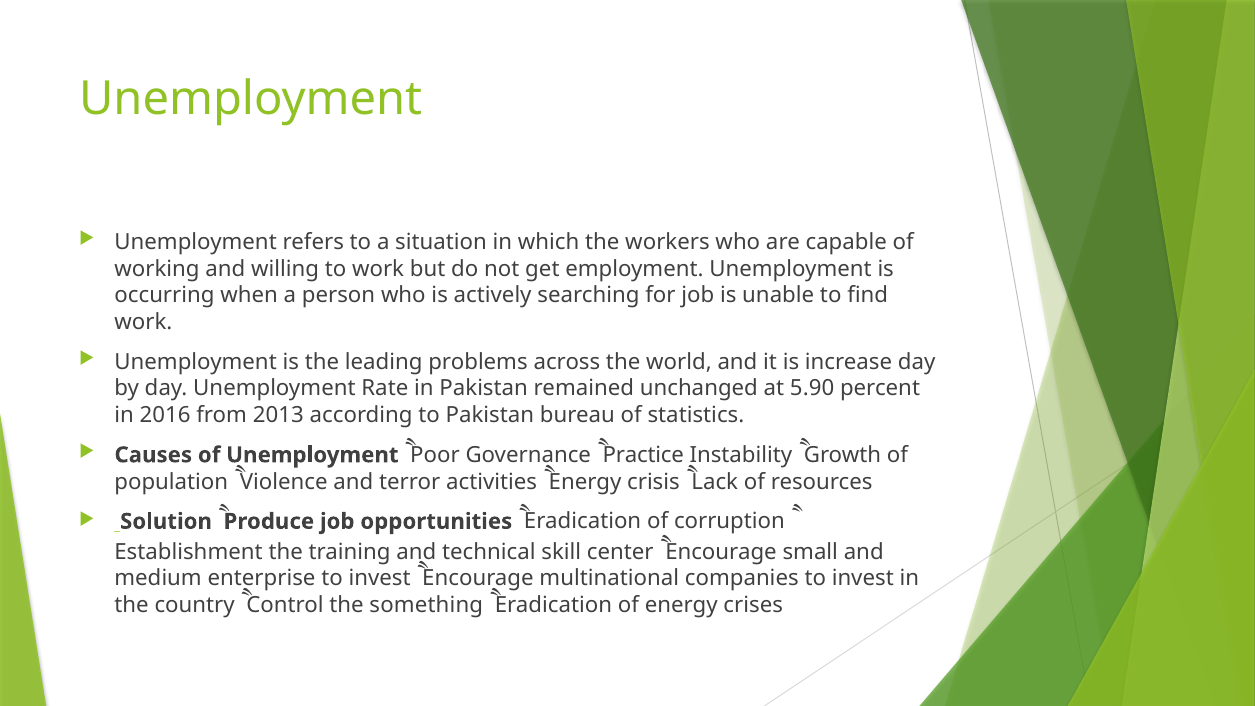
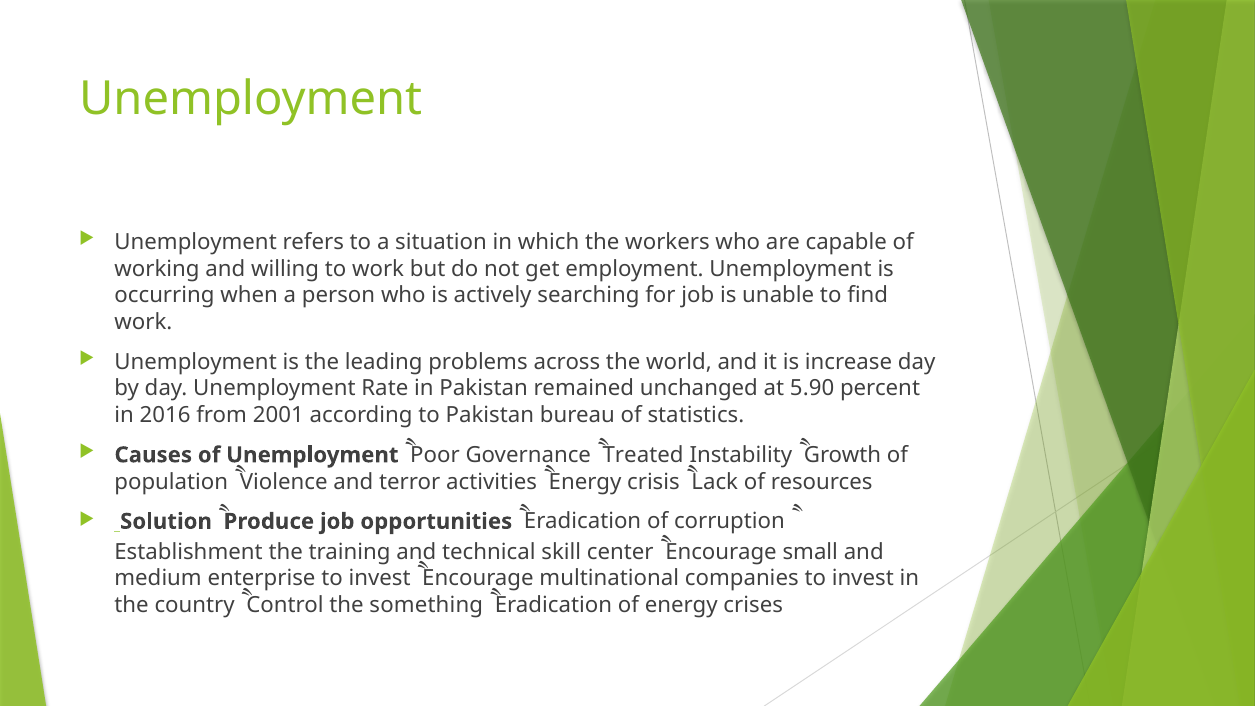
2013: 2013 -> 2001
Practice: Practice -> Treated
